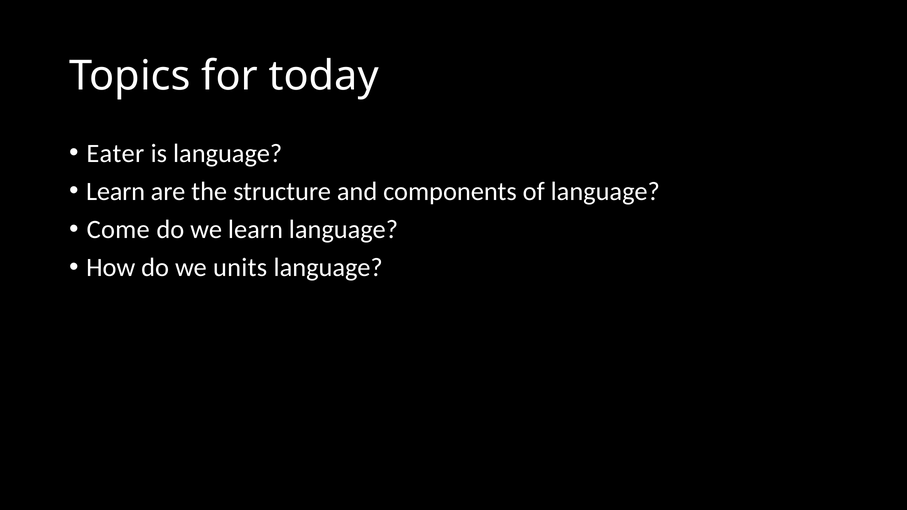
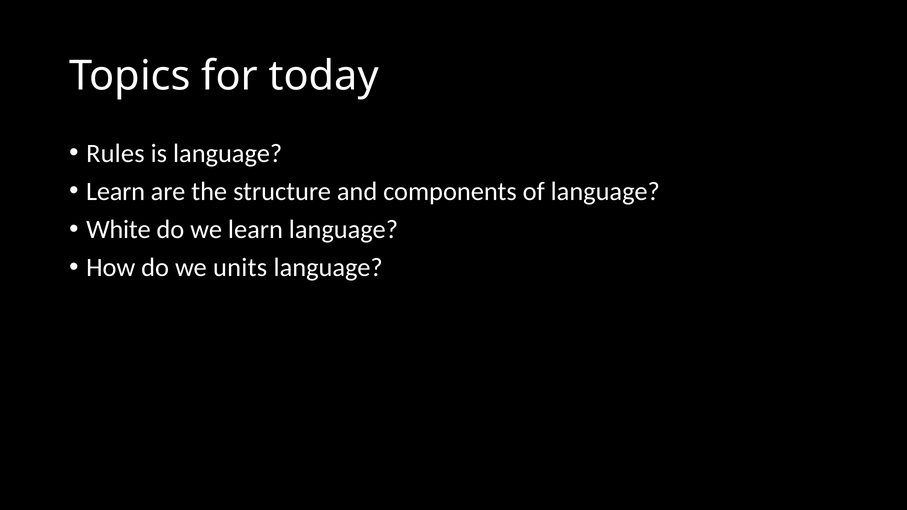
Eater: Eater -> Rules
Come: Come -> White
